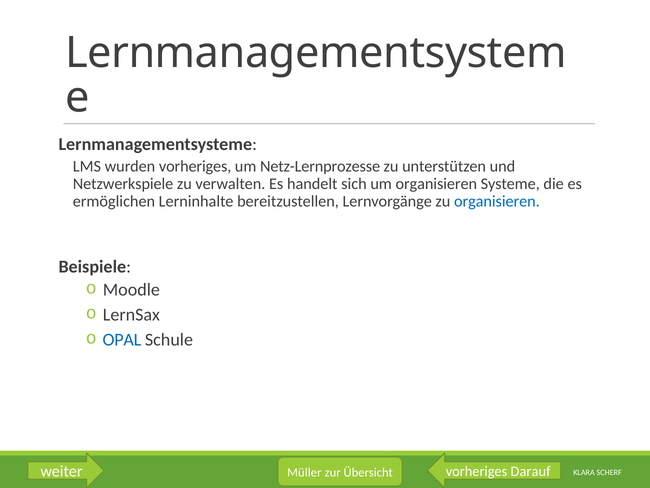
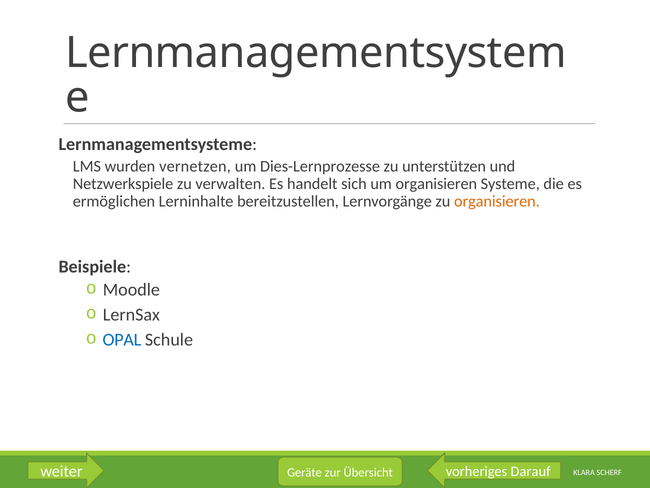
wurden vorheriges: vorheriges -> vernetzen
Netz-Lernprozesse: Netz-Lernprozesse -> Dies-Lernprozesse
organisieren at (497, 201) colour: blue -> orange
Müller: Müller -> Geräte
